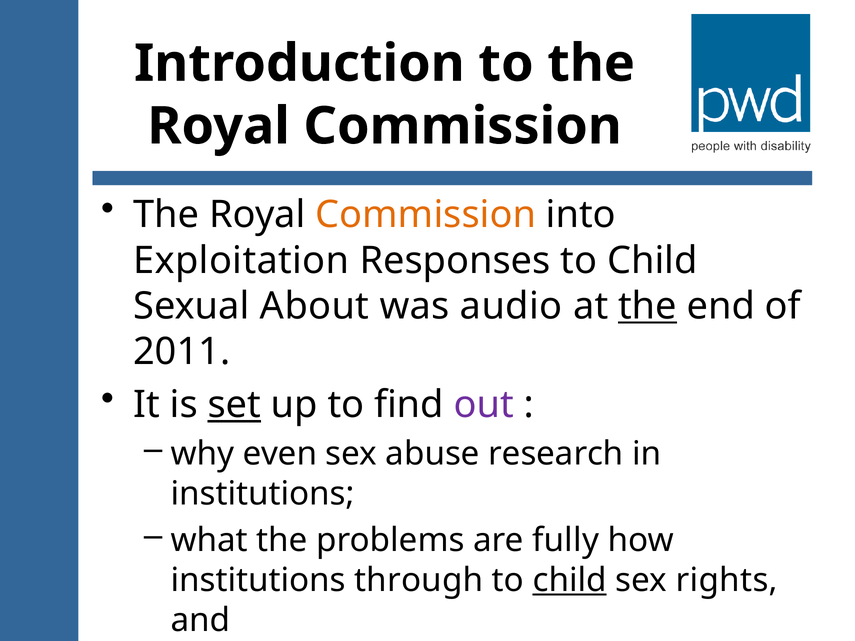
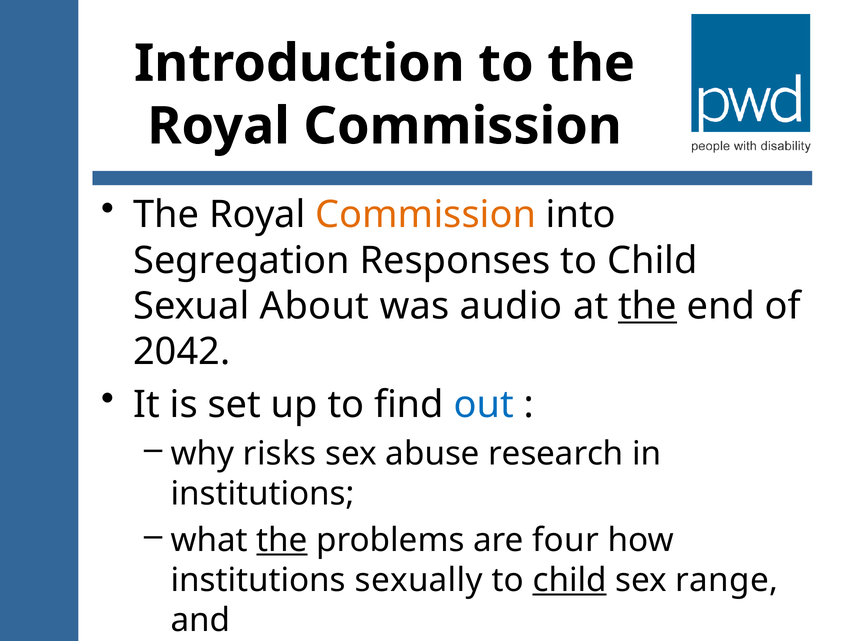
Exploitation: Exploitation -> Segregation
2011: 2011 -> 2042
set underline: present -> none
out colour: purple -> blue
even: even -> risks
the at (282, 541) underline: none -> present
fully: fully -> four
through: through -> sexually
rights: rights -> range
